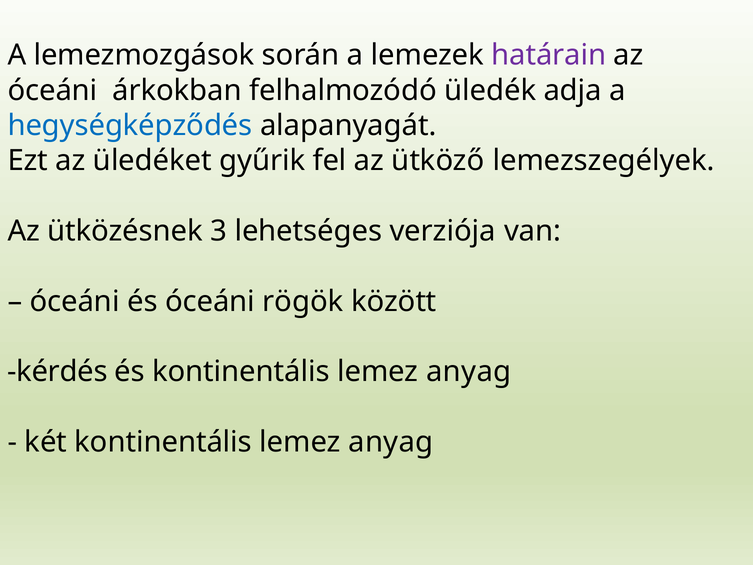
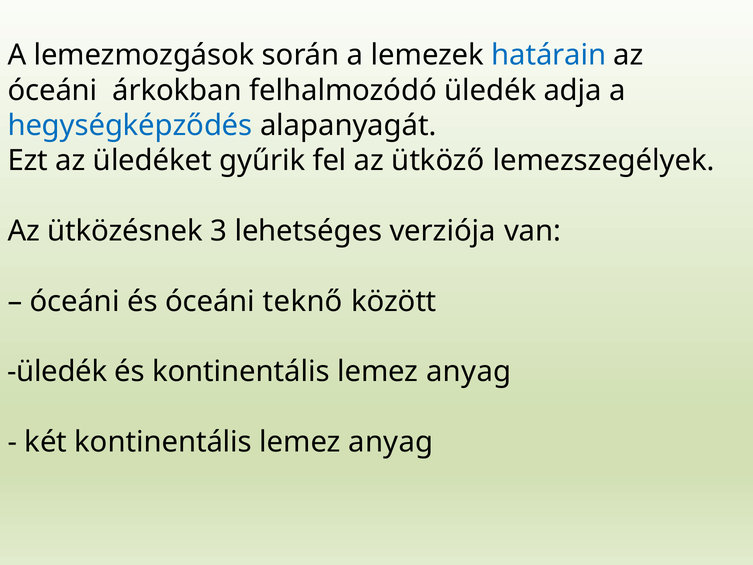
határain colour: purple -> blue
rögök: rögök -> teknő
kérdés at (57, 371): kérdés -> üledék
